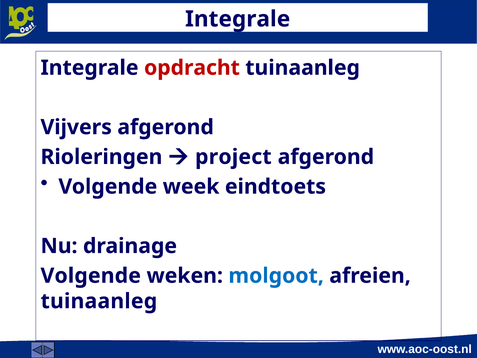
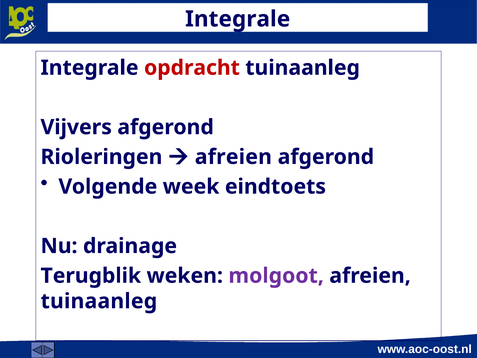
project at (233, 157): project -> afreien
Volgende at (91, 276): Volgende -> Terugblik
molgoot colour: blue -> purple
